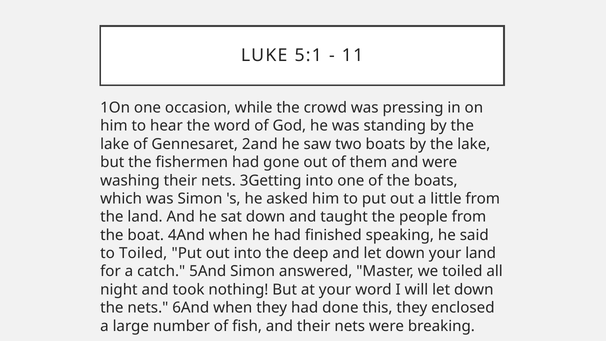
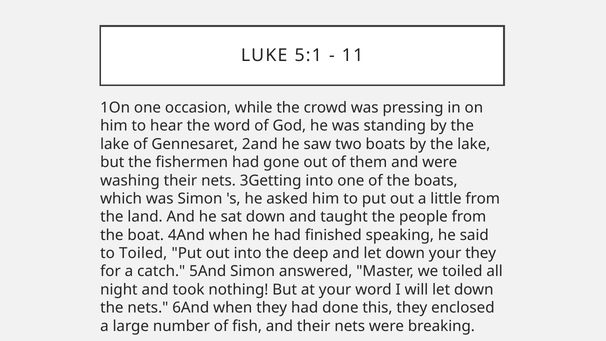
your land: land -> they
